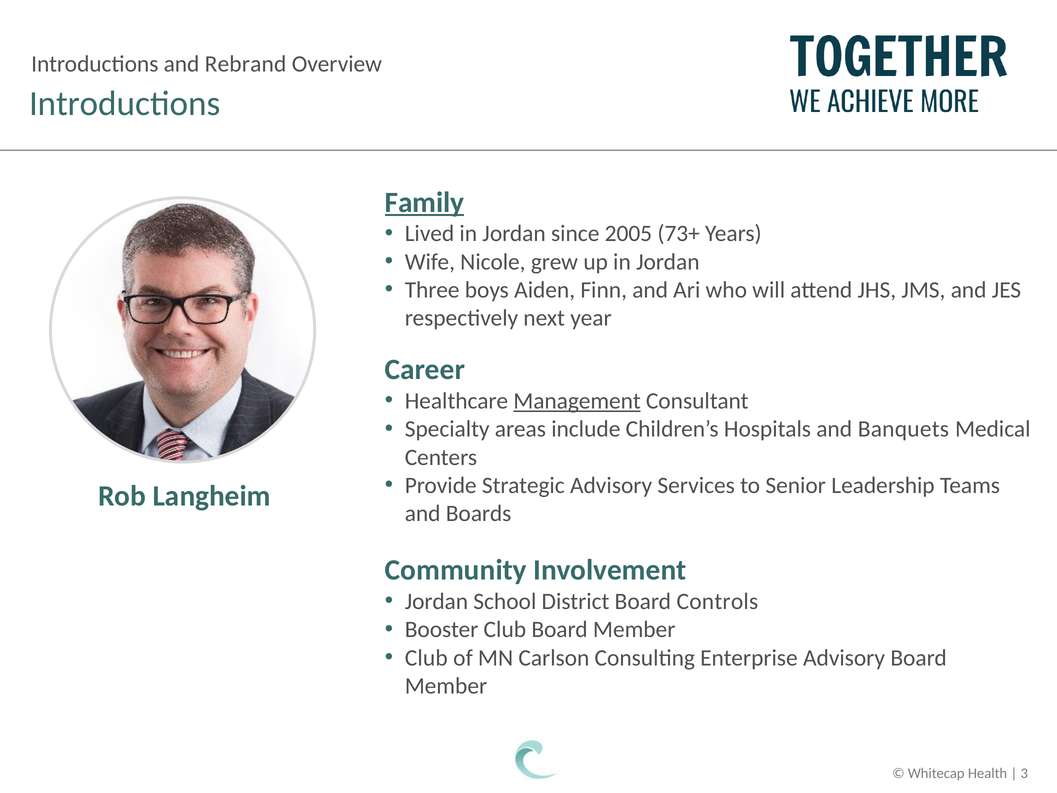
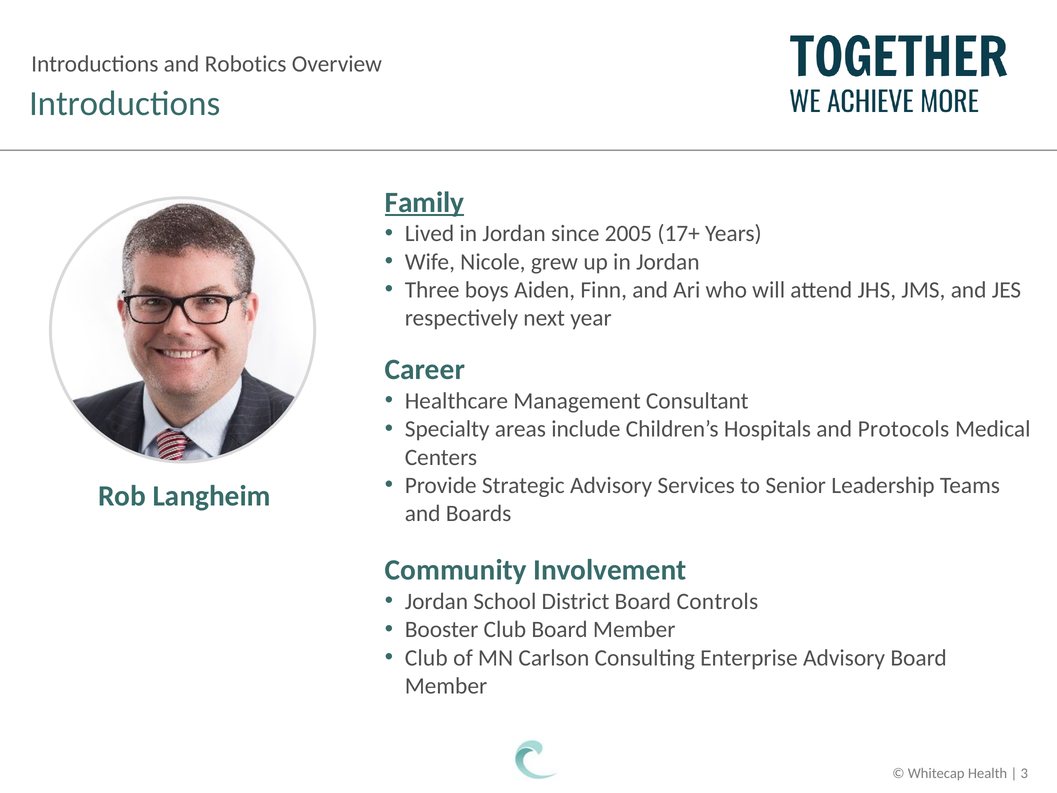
Rebrand: Rebrand -> Robotics
73+: 73+ -> 17+
Management underline: present -> none
Banquets: Banquets -> Protocols
